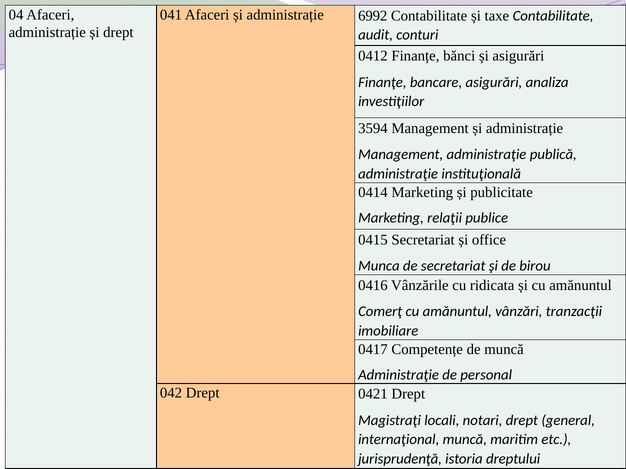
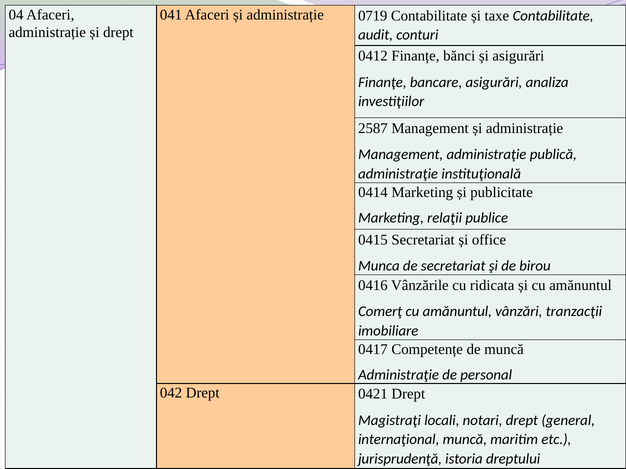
6992: 6992 -> 0719
3594: 3594 -> 2587
